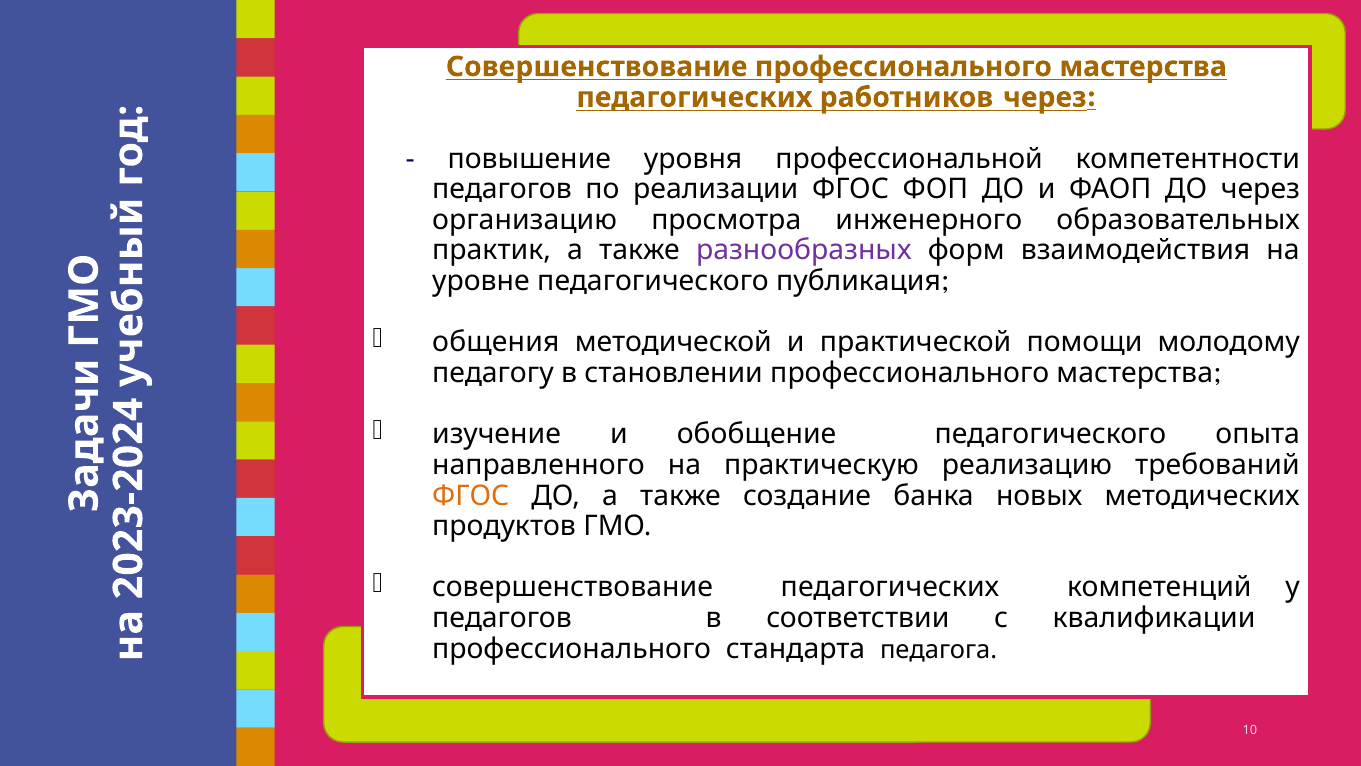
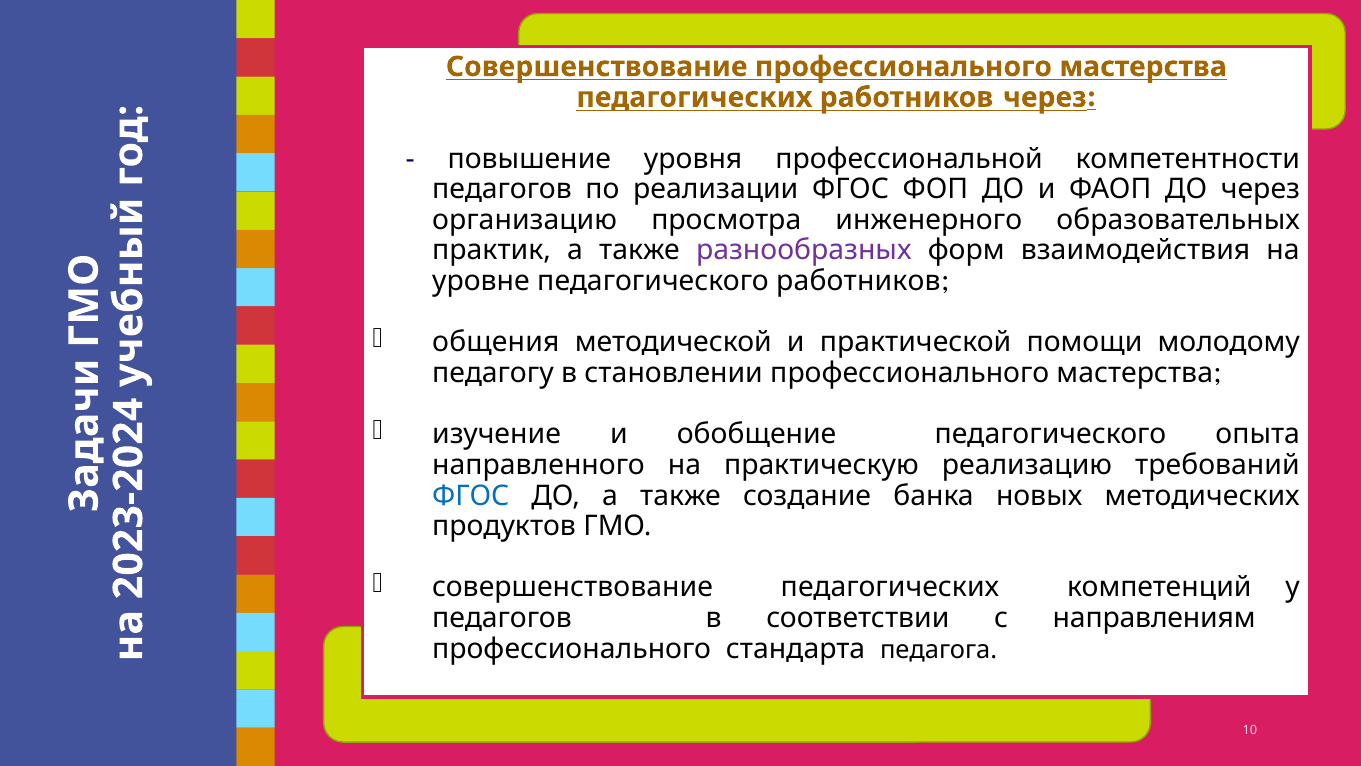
педагогического публикация: публикация -> работников
ФГОС at (471, 495) colour: orange -> blue
квалификации: квалификации -> направлениям
